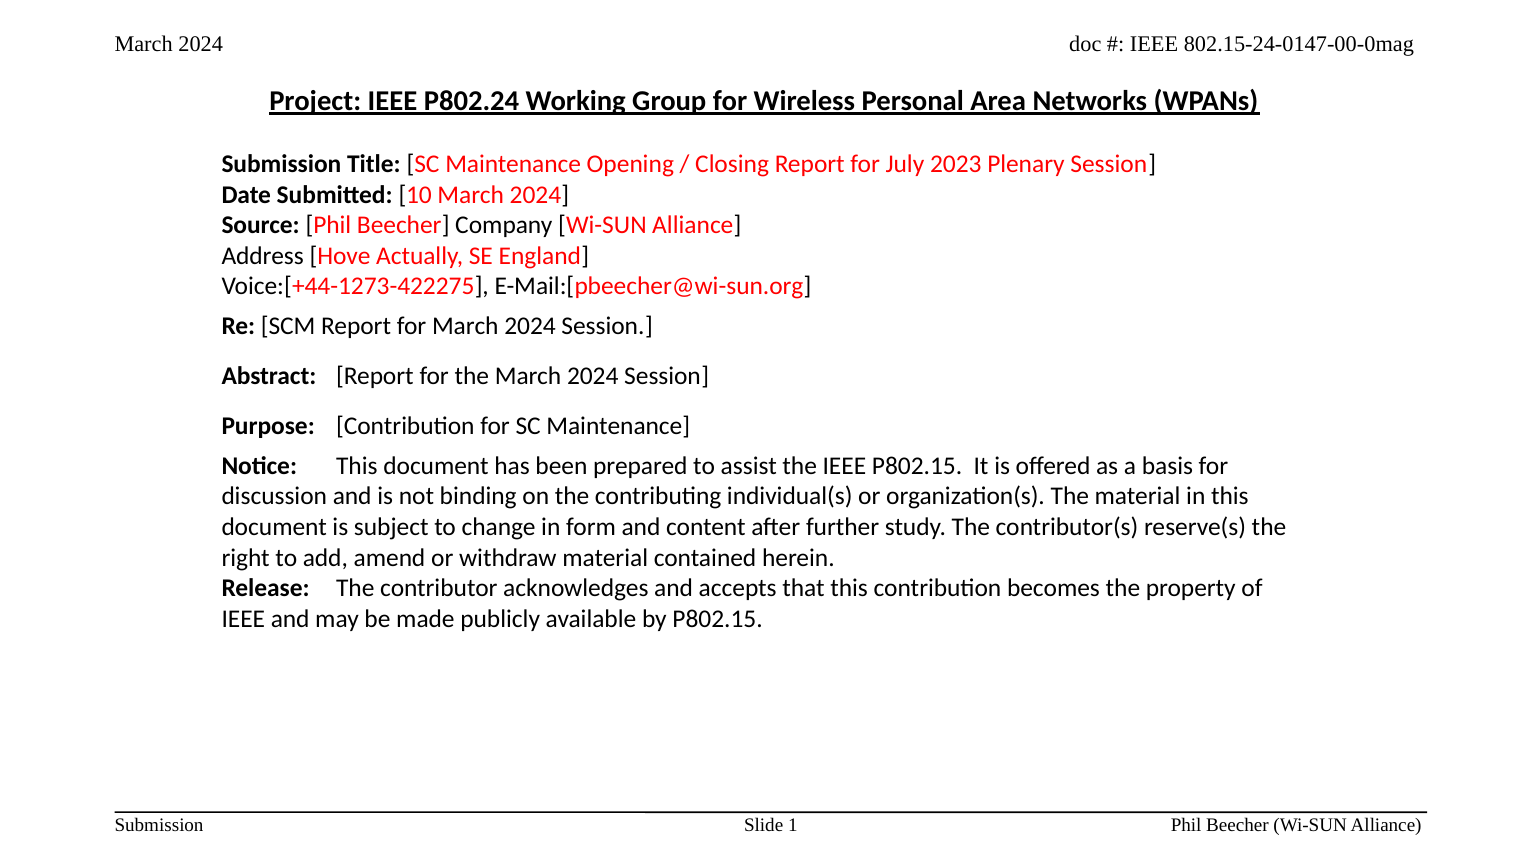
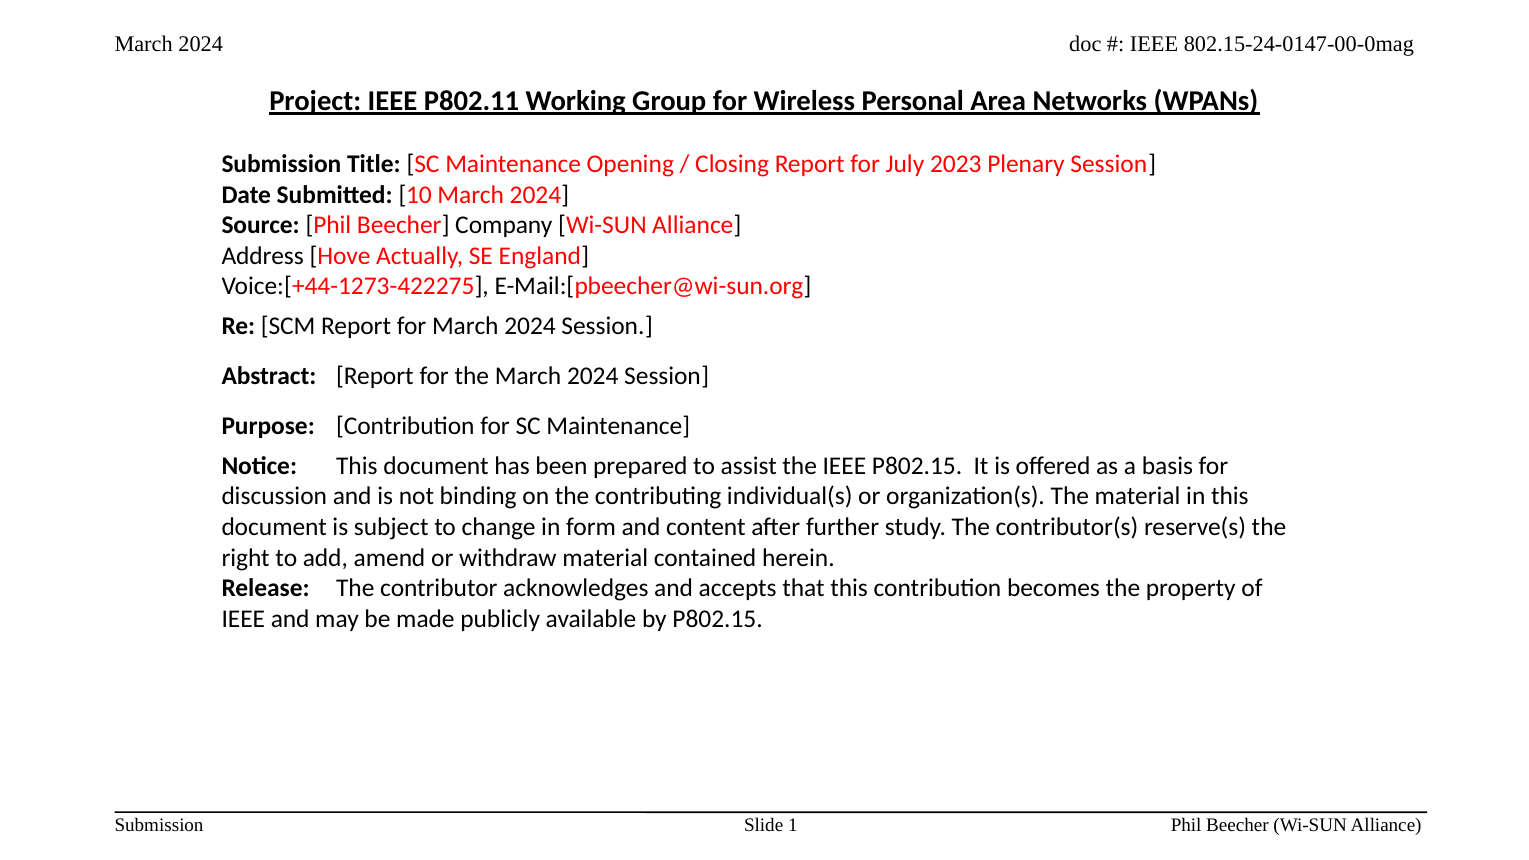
P802.24: P802.24 -> P802.11
